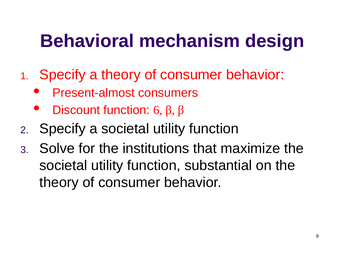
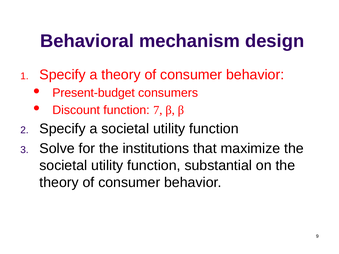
Present-almost: Present-almost -> Present-budget
6: 6 -> 7
